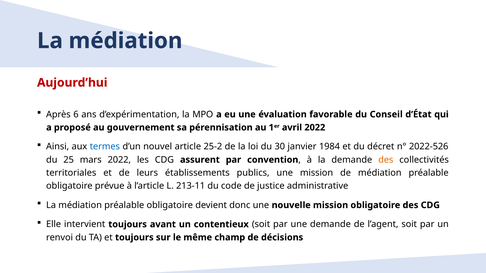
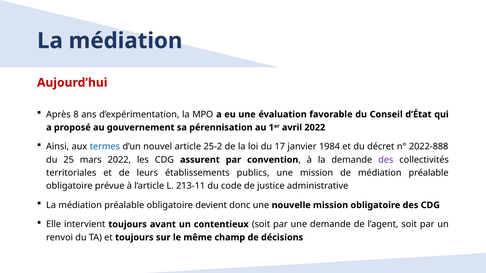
6: 6 -> 8
30: 30 -> 17
2022-526: 2022-526 -> 2022-888
des at (386, 160) colour: orange -> purple
